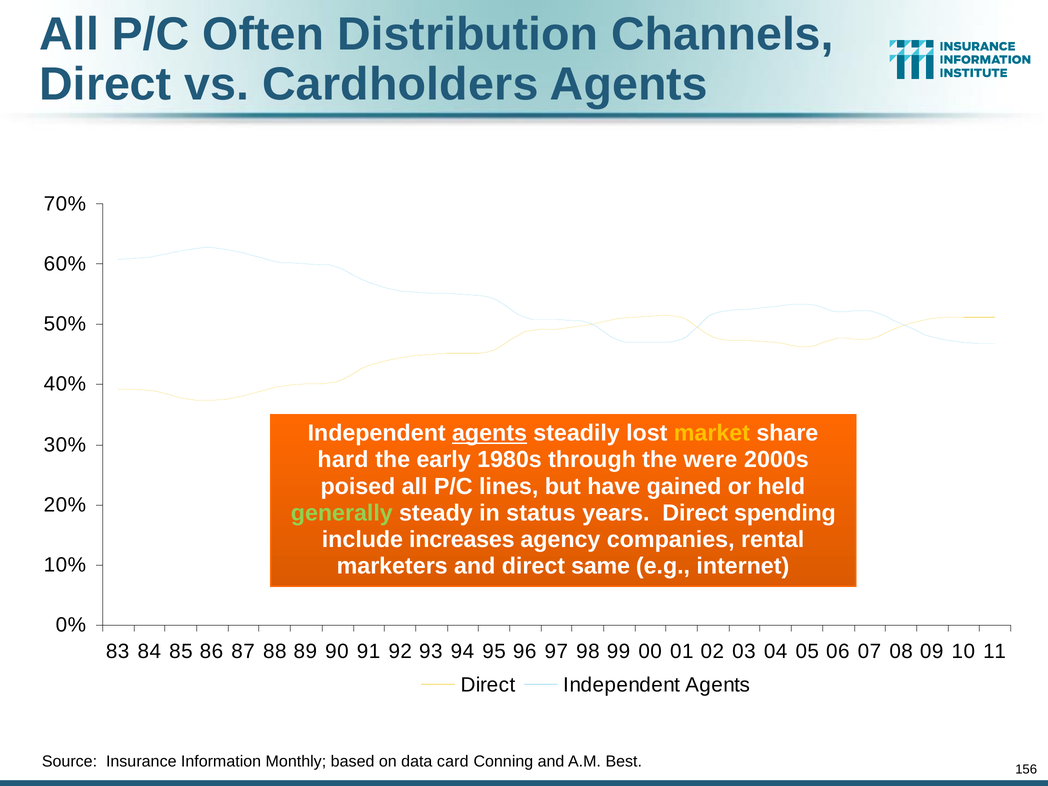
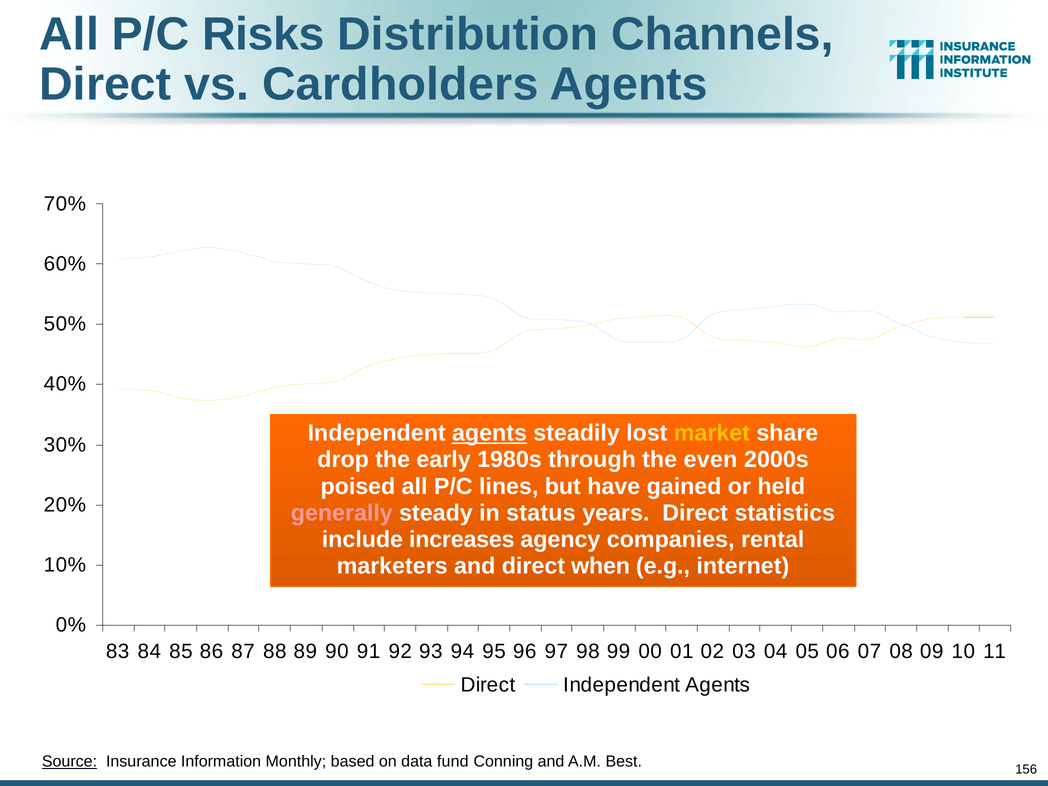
Often: Often -> Risks
hard: hard -> drop
were: were -> even
generally colour: light green -> pink
spending: spending -> statistics
same: same -> when
Source underline: none -> present
card: card -> fund
